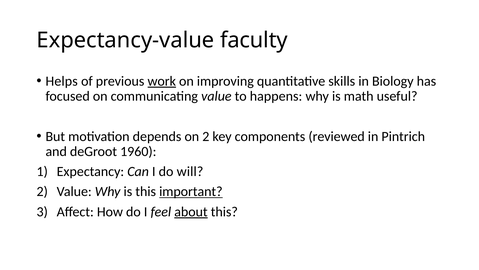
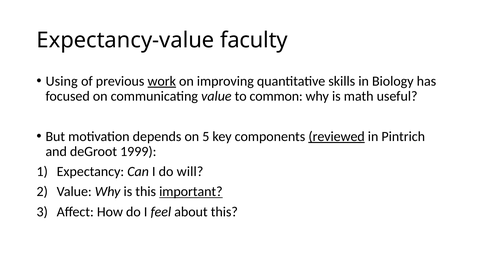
Helps: Helps -> Using
happens: happens -> common
on 2: 2 -> 5
reviewed underline: none -> present
1960: 1960 -> 1999
about underline: present -> none
